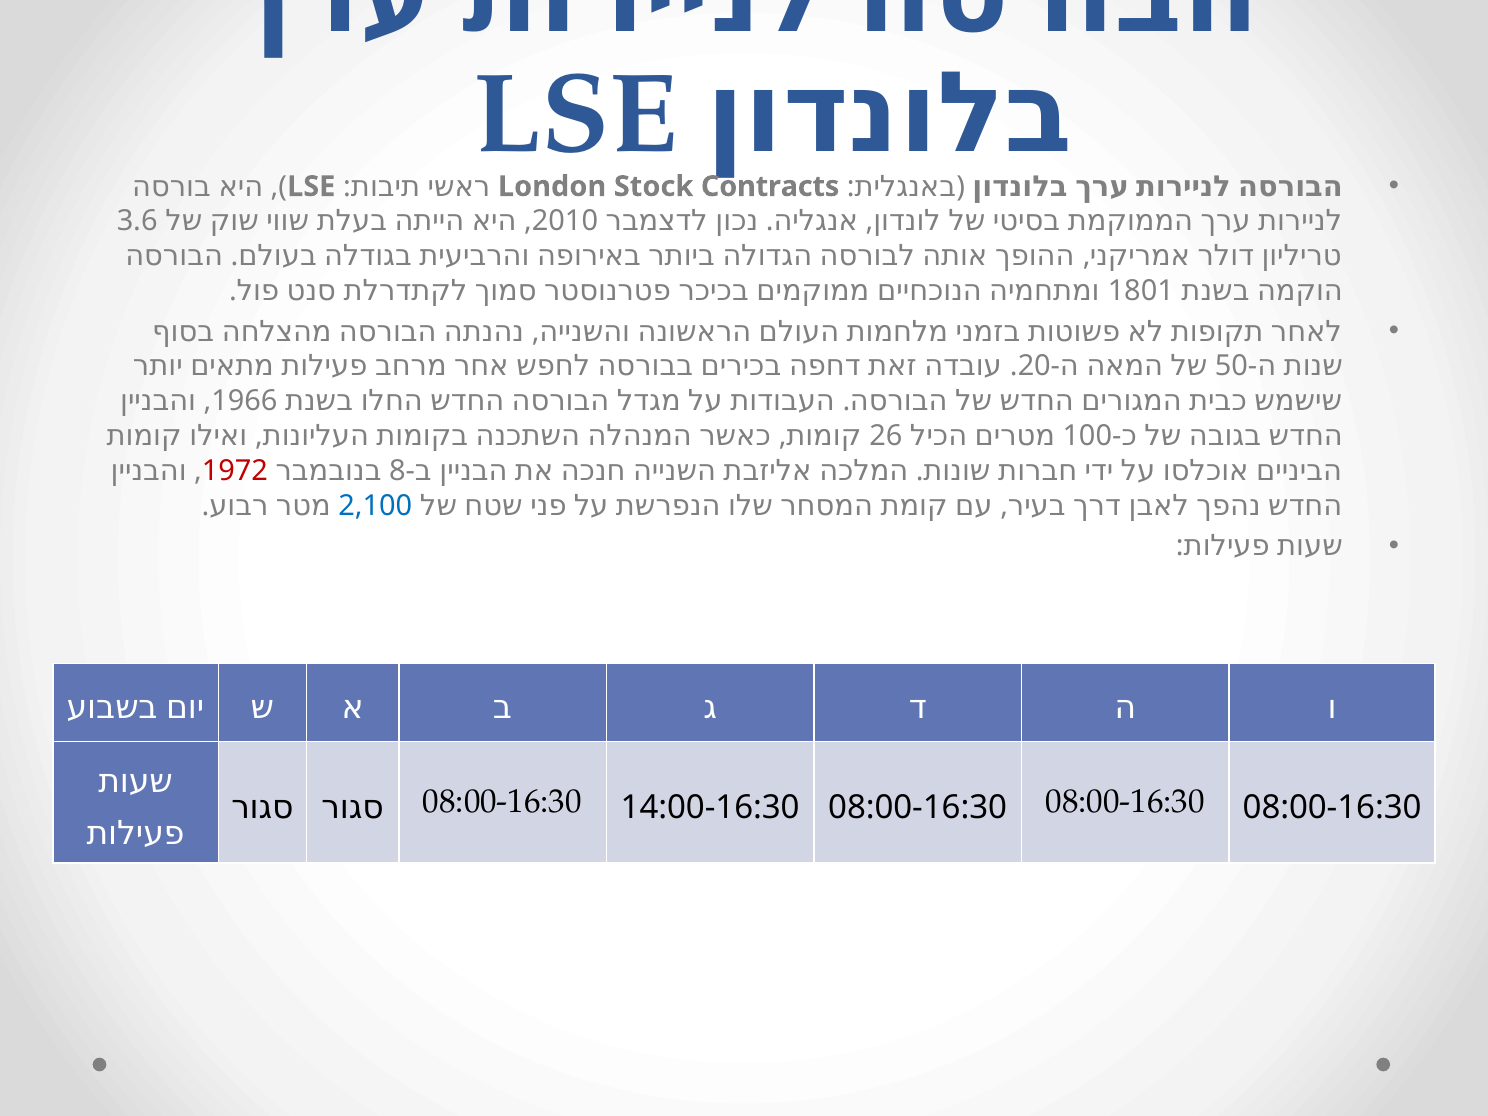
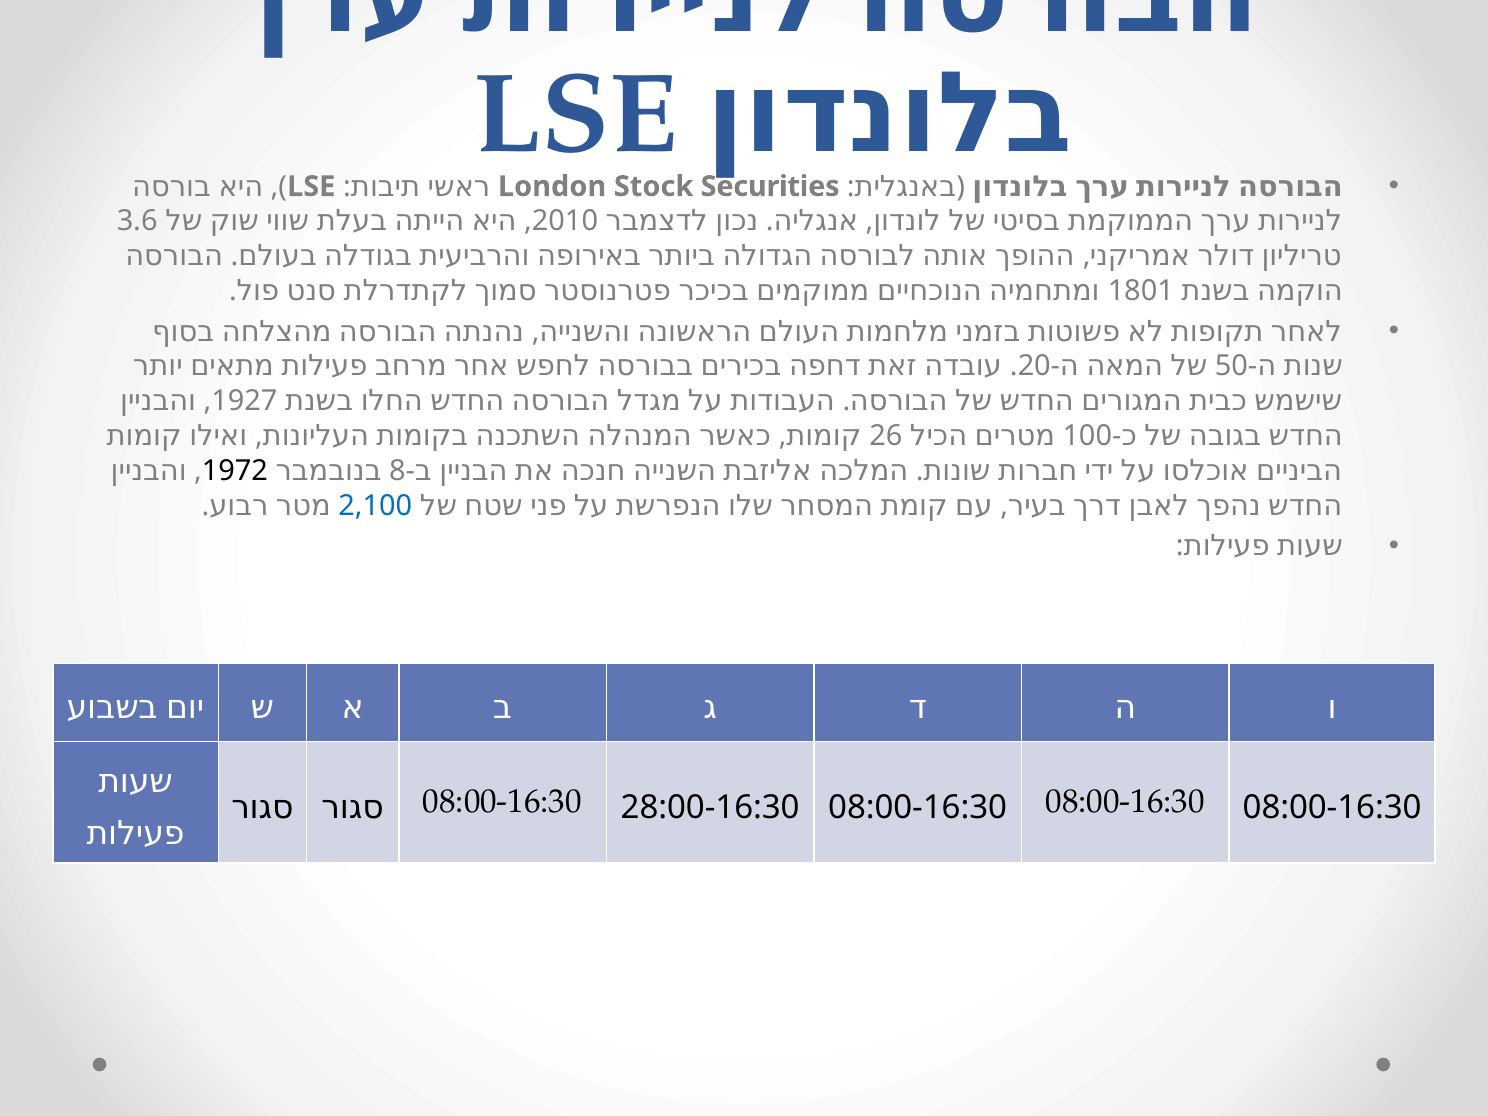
Contracts: Contracts -> Securities
1966: 1966 -> 1927
1972 colour: red -> black
14:00-16:30: 14:00-16:30 -> 28:00-16:30
